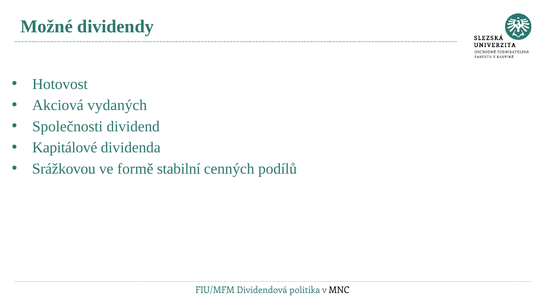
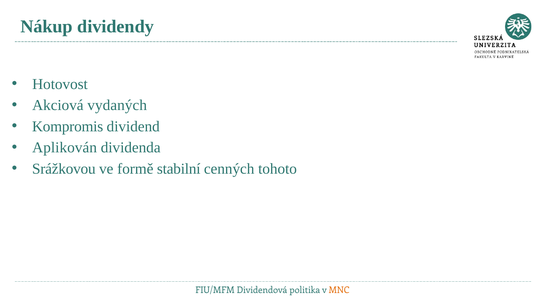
Možné: Možné -> Nákup
Společnosti: Společnosti -> Kompromis
Kapitálové: Kapitálové -> Aplikován
podílů: podílů -> tohoto
MNC colour: black -> orange
